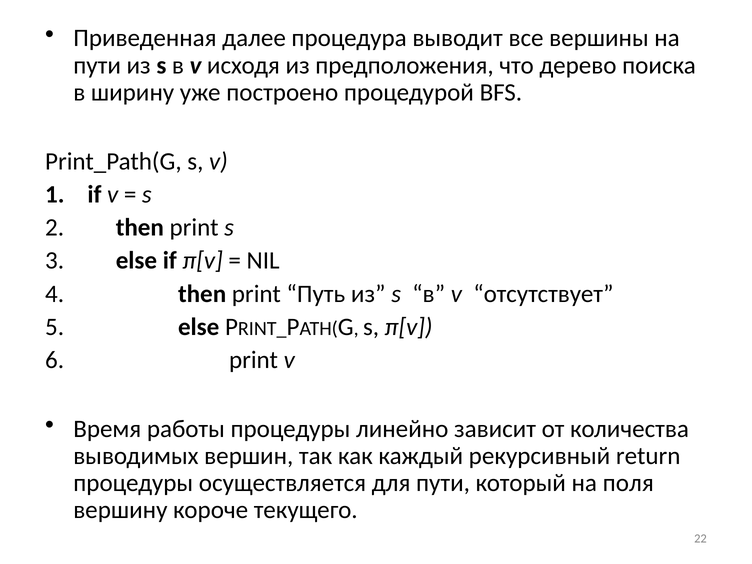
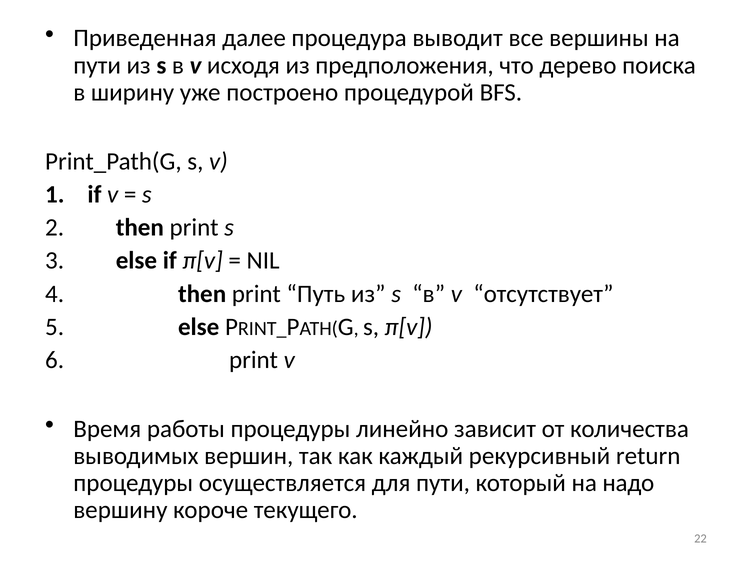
поля: поля -> надо
